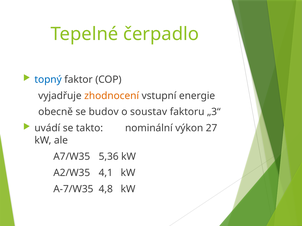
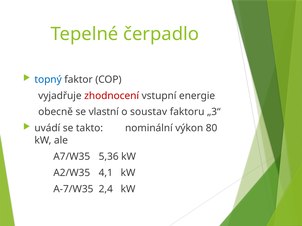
zhodnocení colour: orange -> red
budov: budov -> vlastní
27: 27 -> 80
4,8: 4,8 -> 2,4
